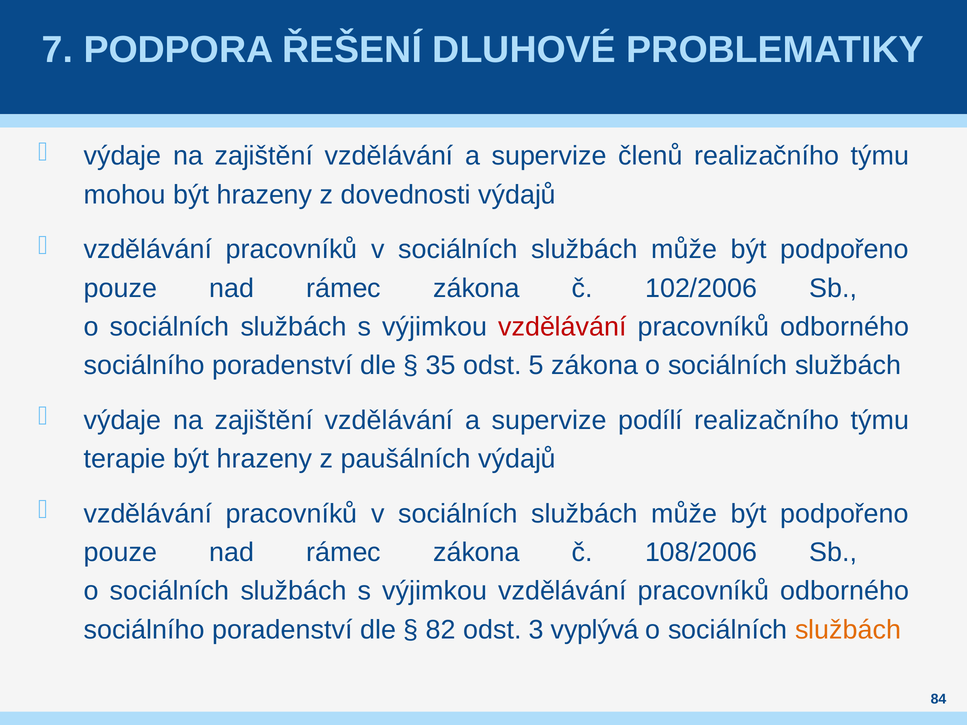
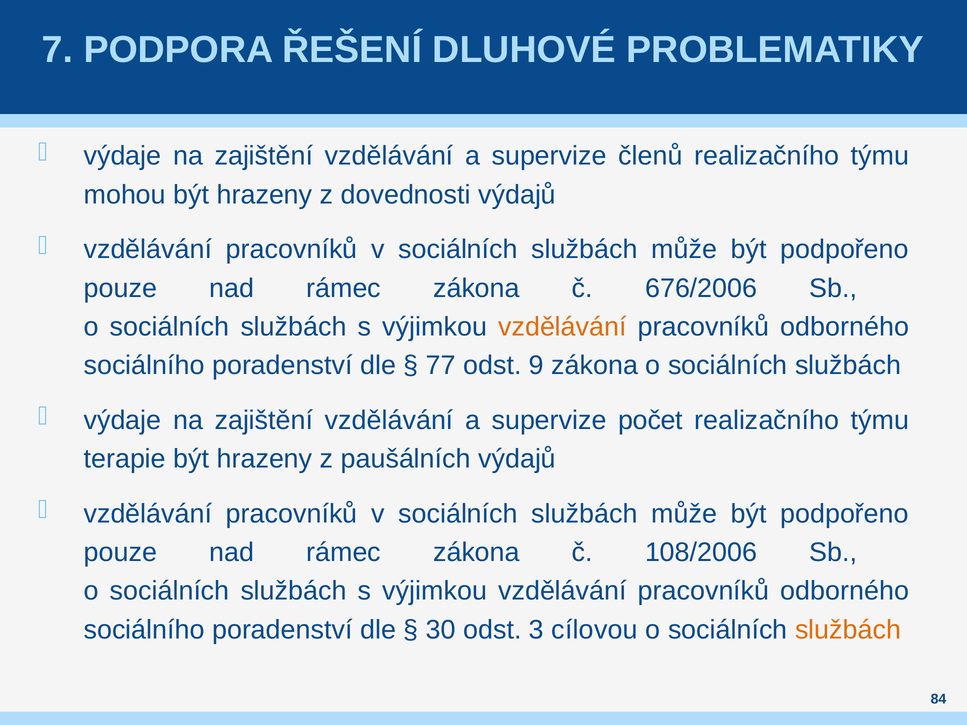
102/2006: 102/2006 -> 676/2006
vzdělávání at (562, 327) colour: red -> orange
35: 35 -> 77
5: 5 -> 9
podílí: podílí -> počet
82: 82 -> 30
vyplývá: vyplývá -> cílovou
